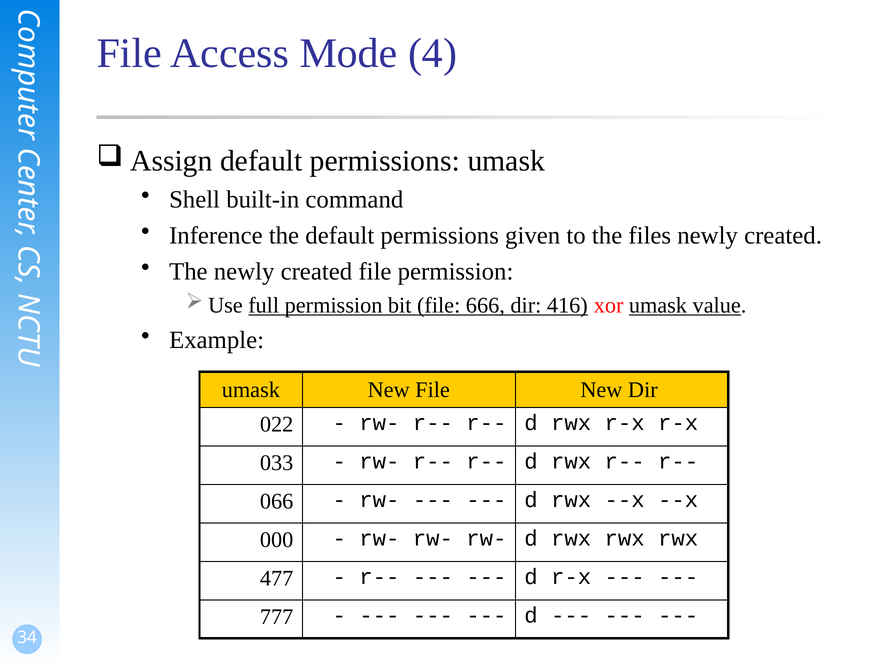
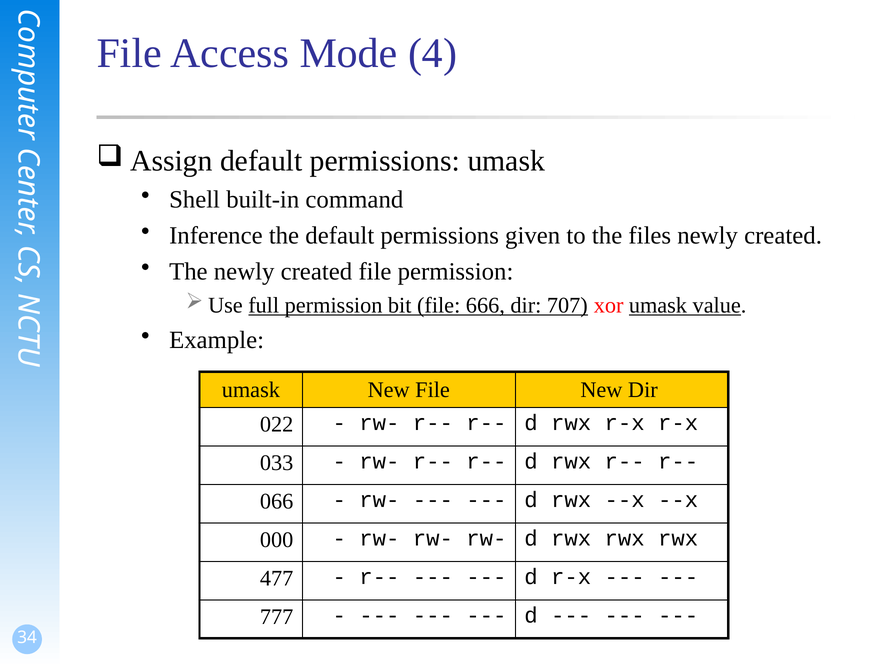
416: 416 -> 707
